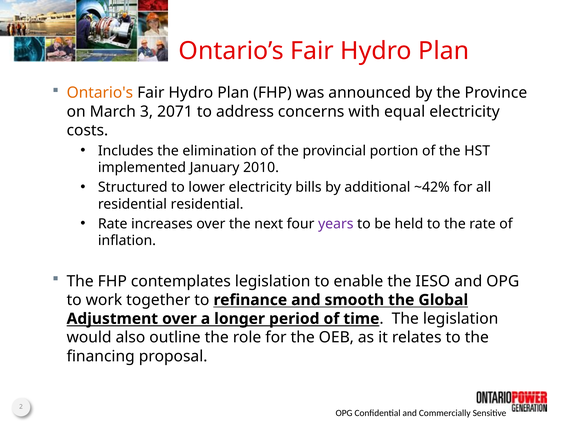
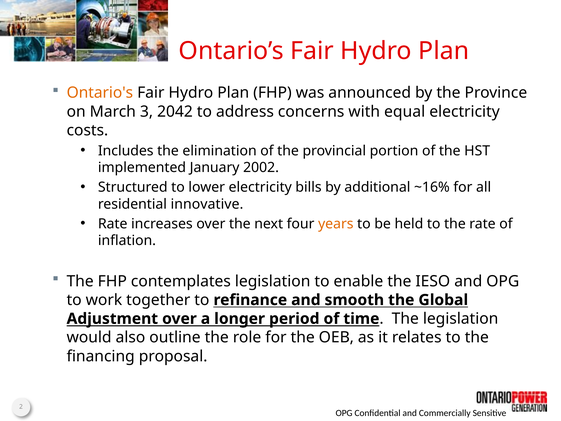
2071: 2071 -> 2042
2010: 2010 -> 2002
~42%: ~42% -> ~16%
residential residential: residential -> innovative
years colour: purple -> orange
